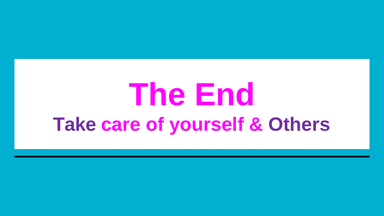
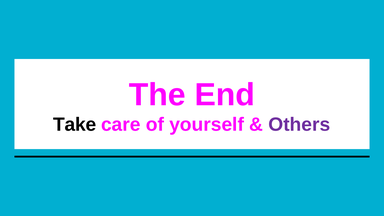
Take colour: purple -> black
